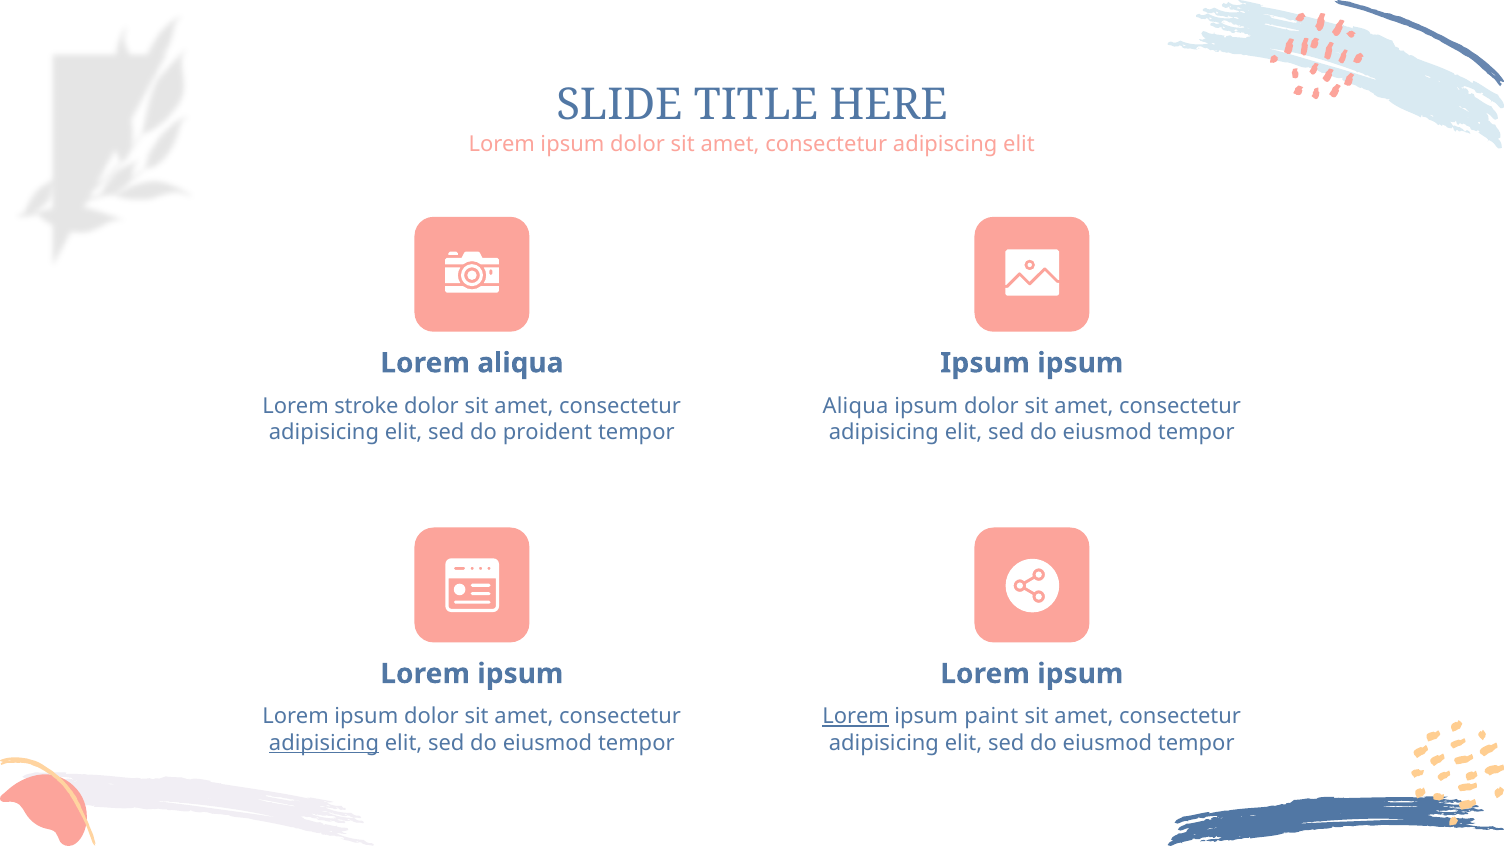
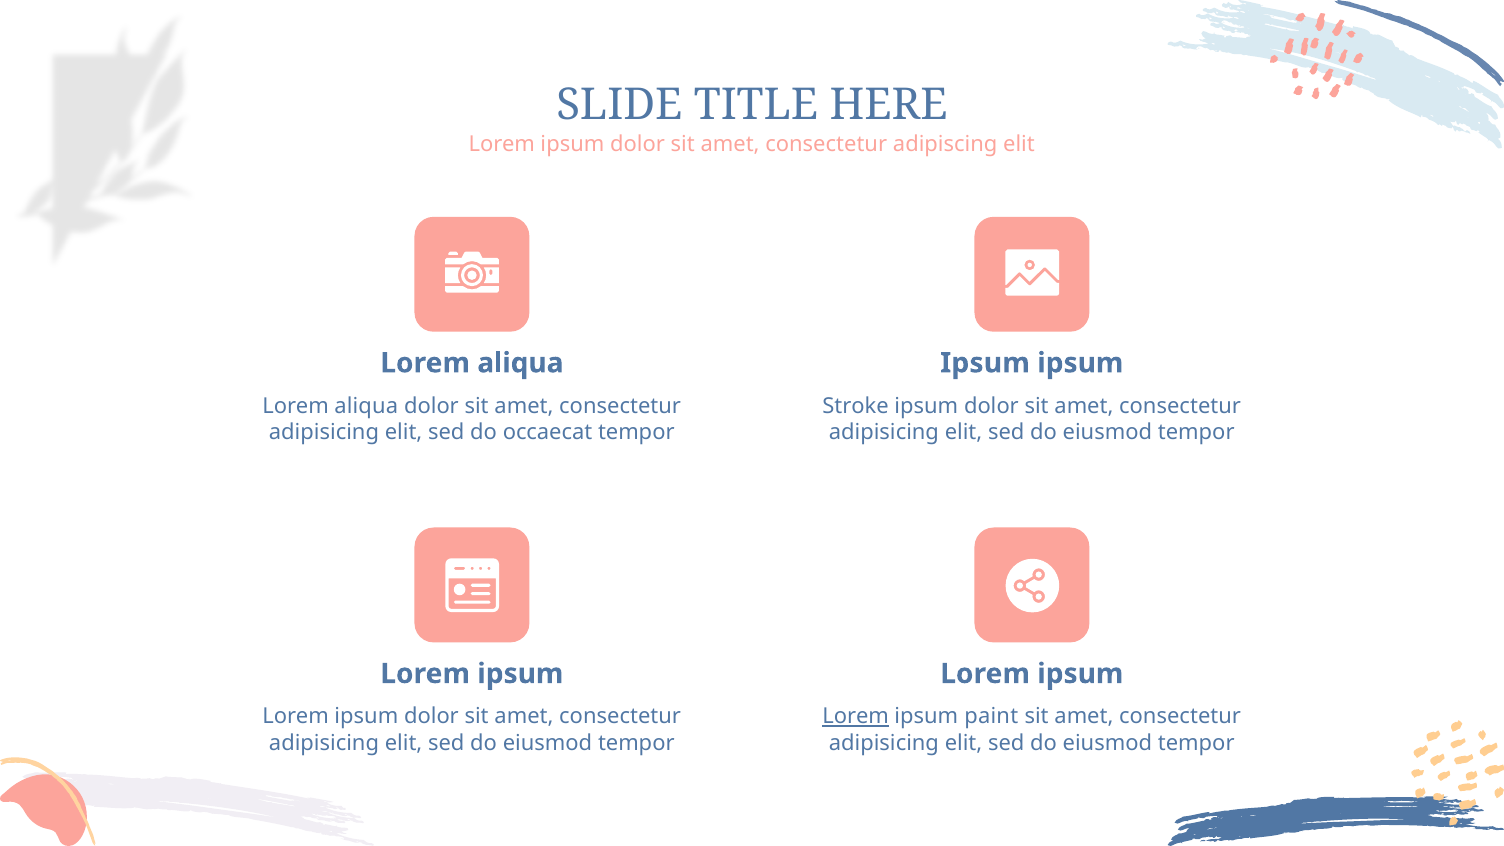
stroke at (366, 406): stroke -> aliqua
Aliqua at (855, 406): Aliqua -> Stroke
proident: proident -> occaecat
adipisicing at (324, 743) underline: present -> none
